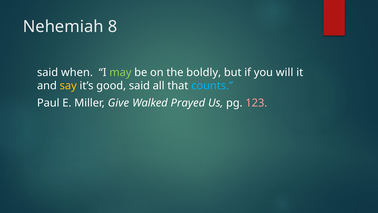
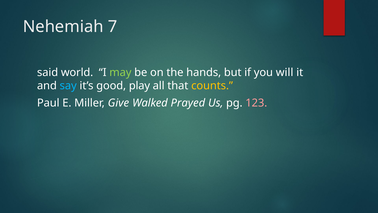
8: 8 -> 7
when: when -> world
boldly: boldly -> hands
say colour: yellow -> light blue
good said: said -> play
counts colour: light blue -> yellow
